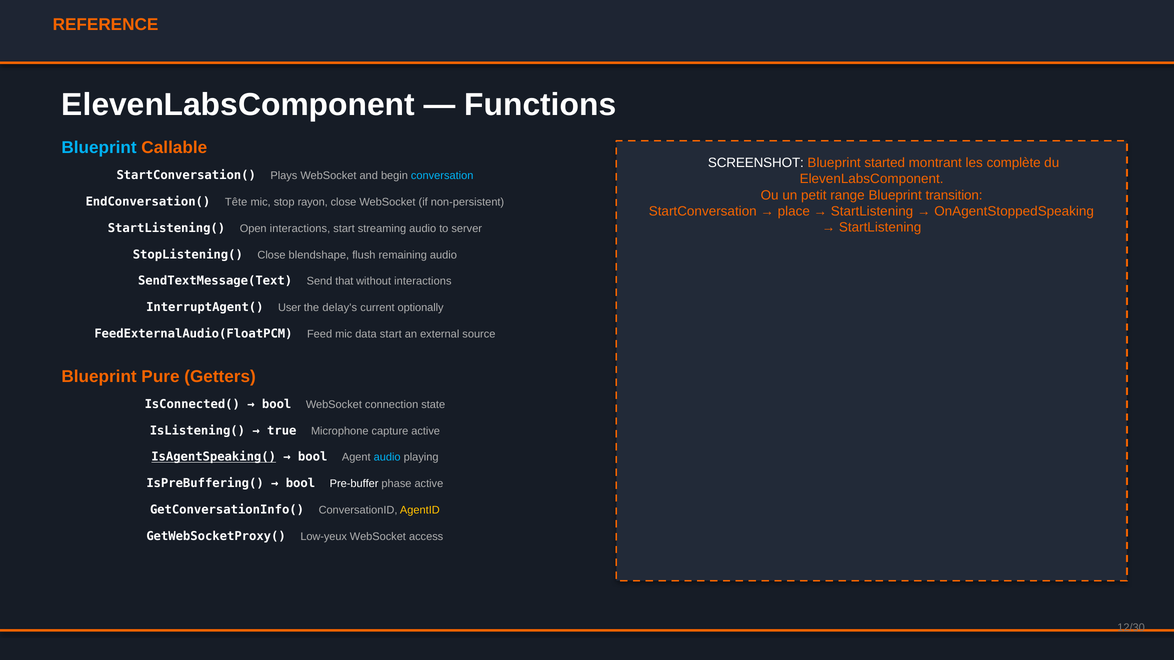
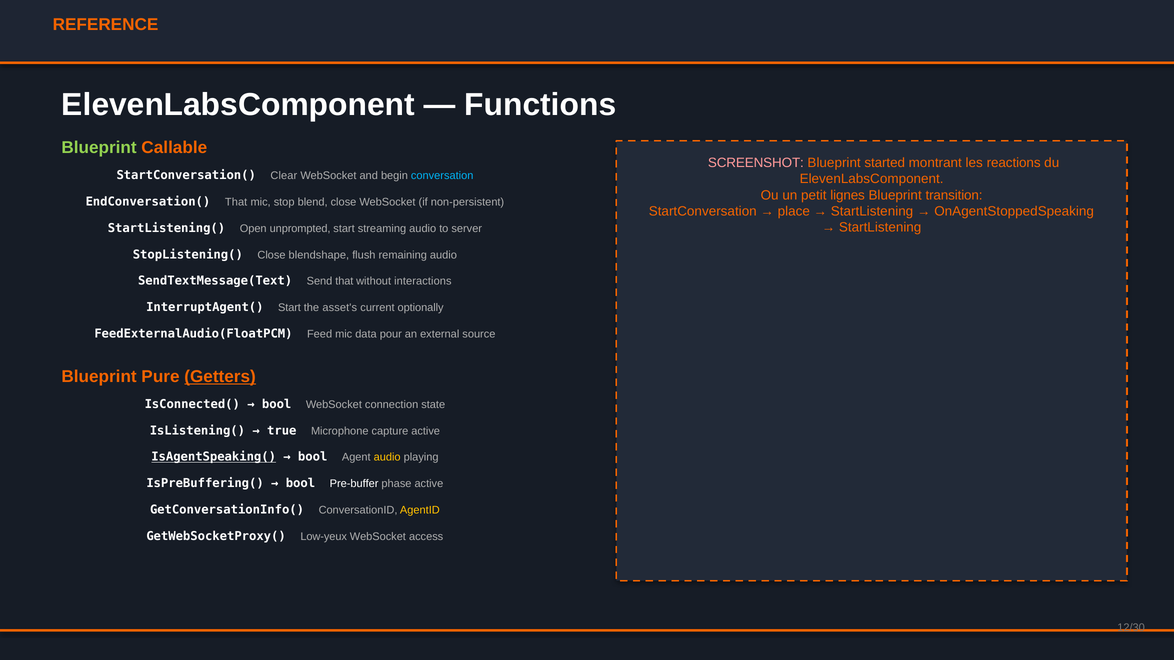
Blueprint at (99, 148) colour: light blue -> light green
SCREENSHOT colour: white -> pink
complète: complète -> reactions
Plays: Plays -> Clear
range: range -> lignes
EndConversation( Tête: Tête -> That
rayon: rayon -> blend
Open interactions: interactions -> unprompted
InterruptAgent( User: User -> Start
delay's: delay's -> asset's
data start: start -> pour
Getters underline: none -> present
audio at (387, 458) colour: light blue -> yellow
